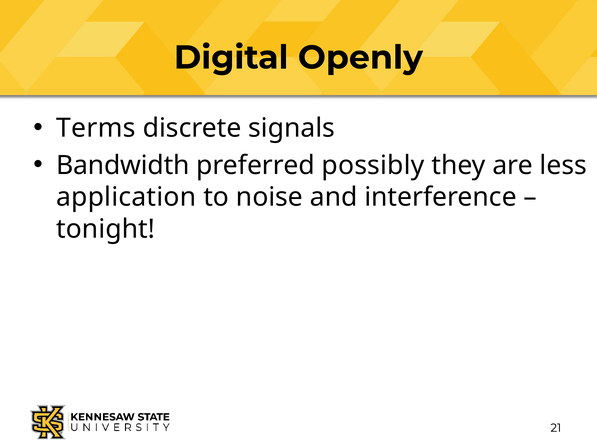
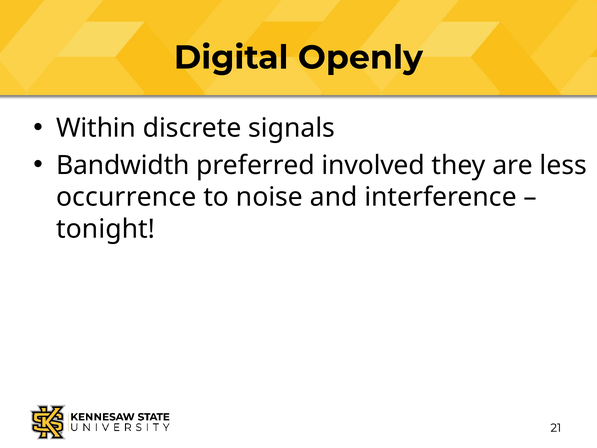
Terms: Terms -> Within
possibly: possibly -> involved
application: application -> occurrence
